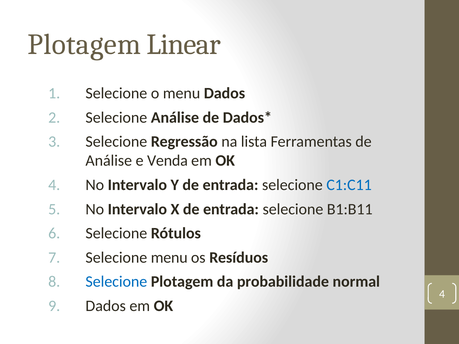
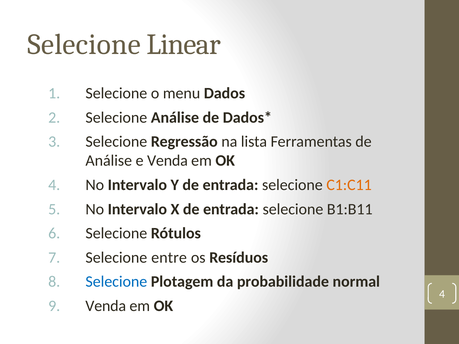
Plotagem at (84, 45): Plotagem -> Selecione
C1:C11 colour: blue -> orange
Selecione menu: menu -> entre
Dados at (106, 306): Dados -> Venda
